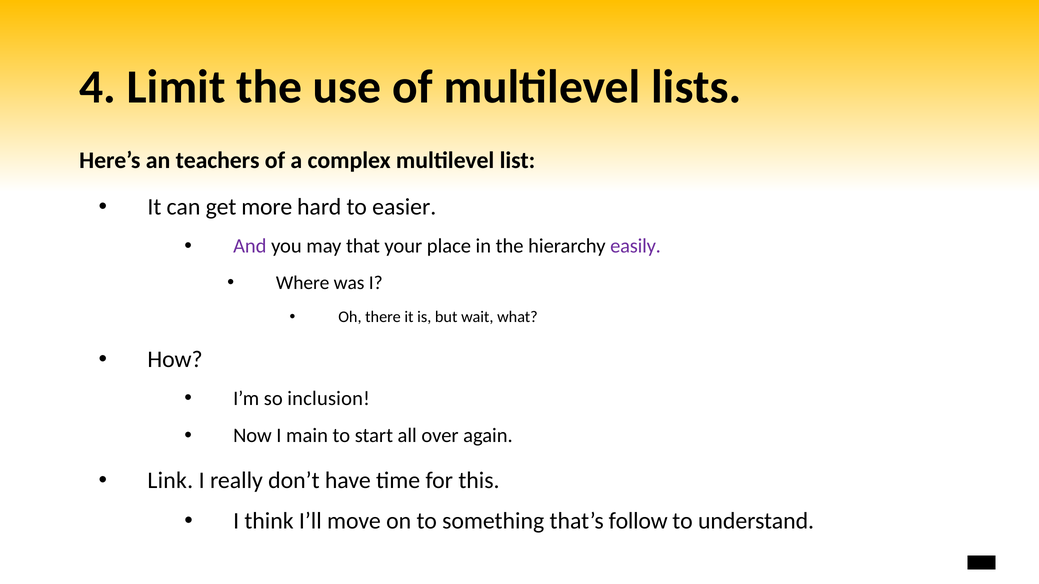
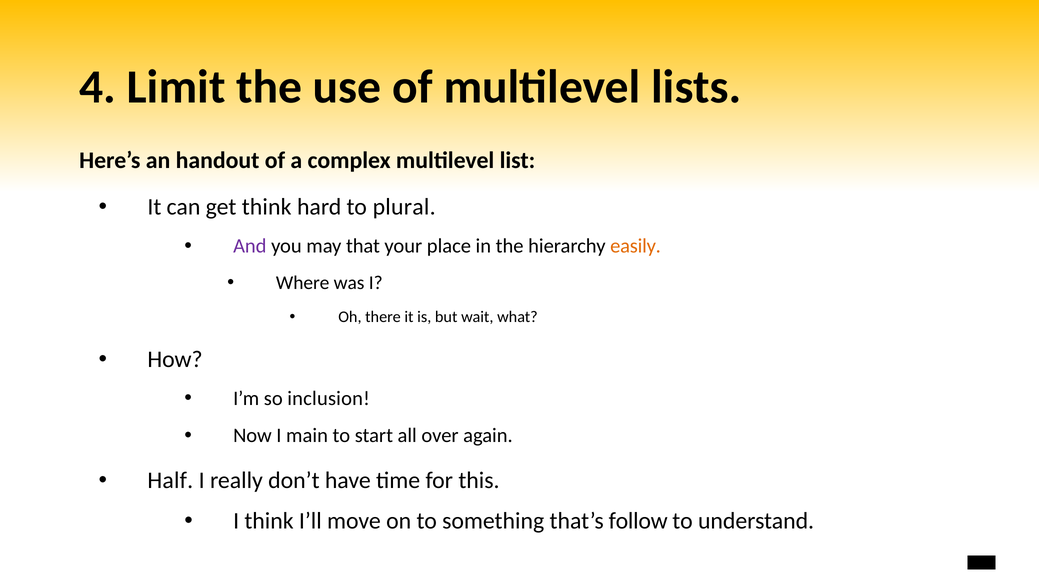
teachers: teachers -> handout
get more: more -> think
easier: easier -> plural
easily colour: purple -> orange
Link: Link -> Half
